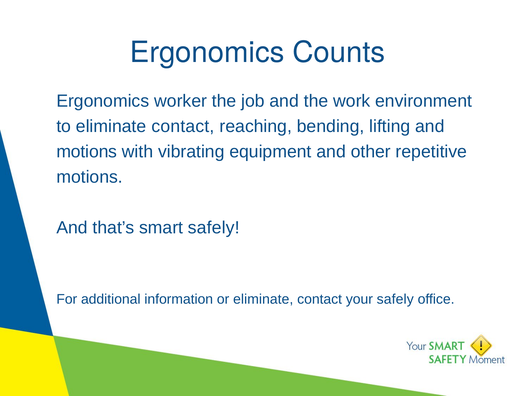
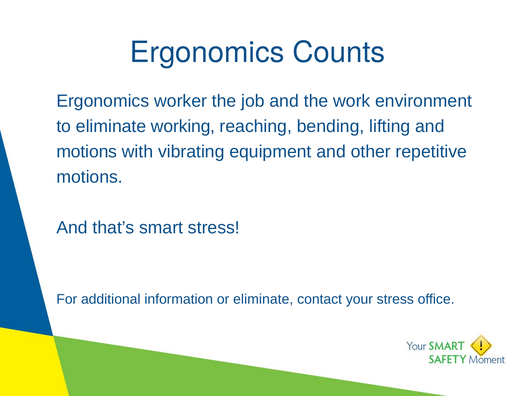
to eliminate contact: contact -> working
smart safely: safely -> stress
your safely: safely -> stress
